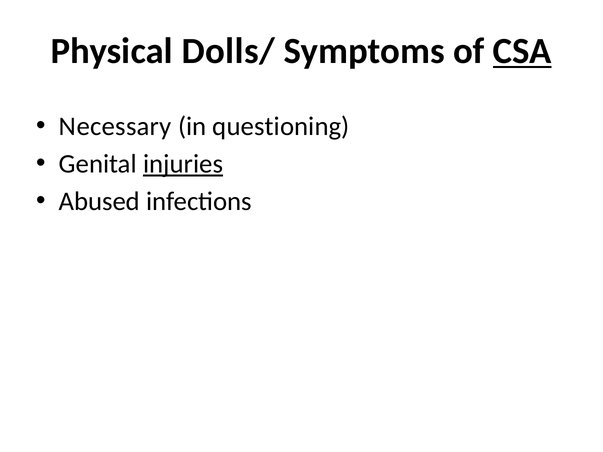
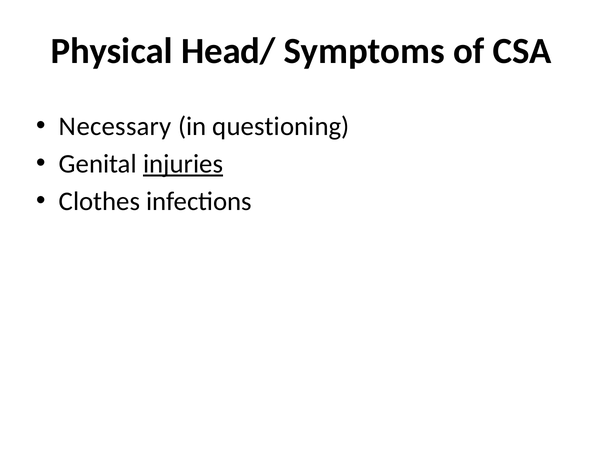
Dolls/: Dolls/ -> Head/
CSA underline: present -> none
Abused: Abused -> Clothes
